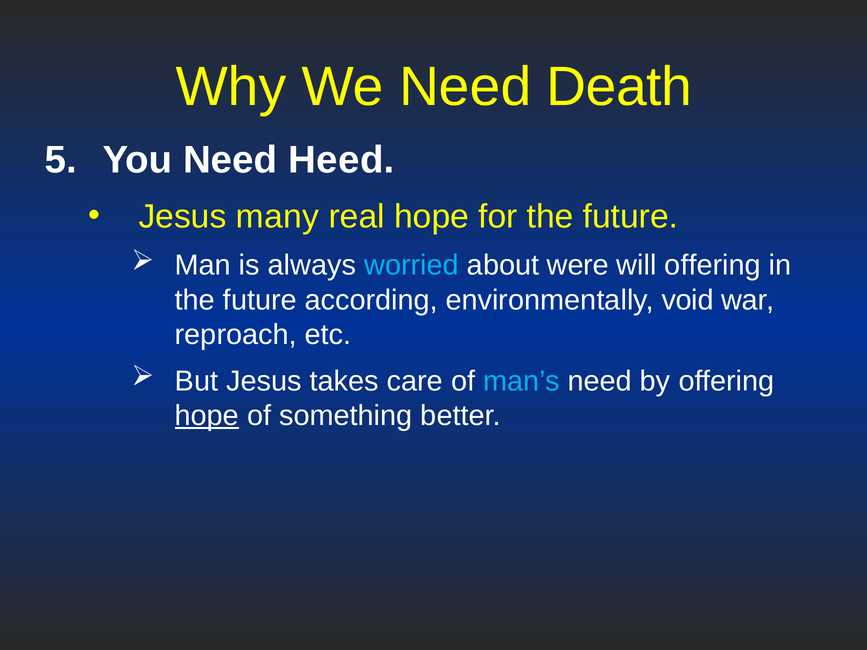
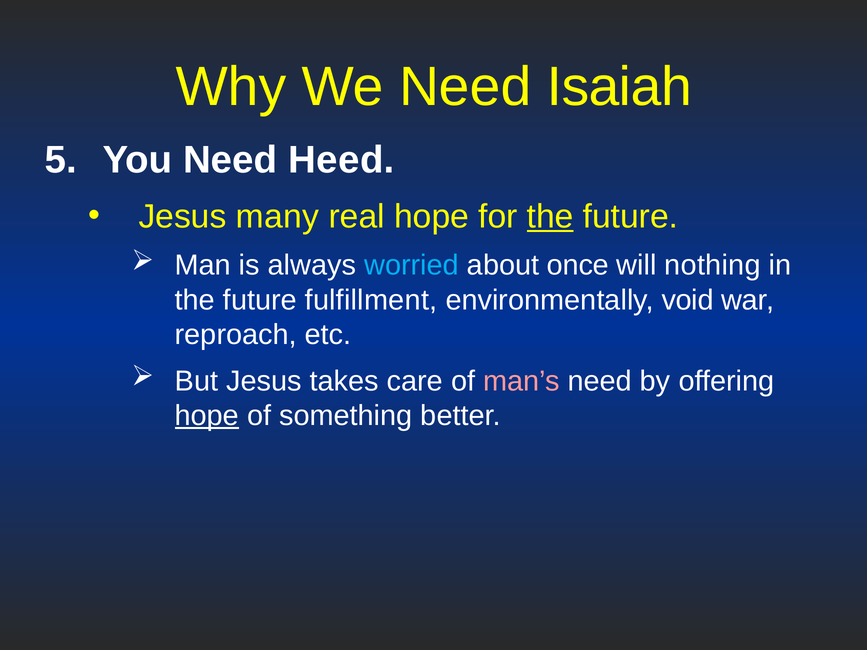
Death: Death -> Isaiah
the at (550, 217) underline: none -> present
were: were -> once
will offering: offering -> nothing
according: according -> fulfillment
man’s colour: light blue -> pink
